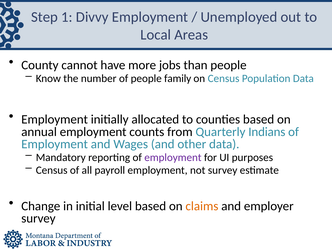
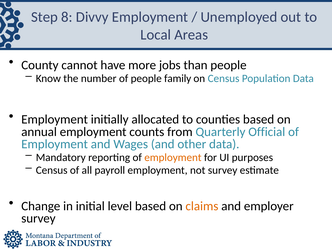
1: 1 -> 8
Indians: Indians -> Official
employment at (173, 157) colour: purple -> orange
